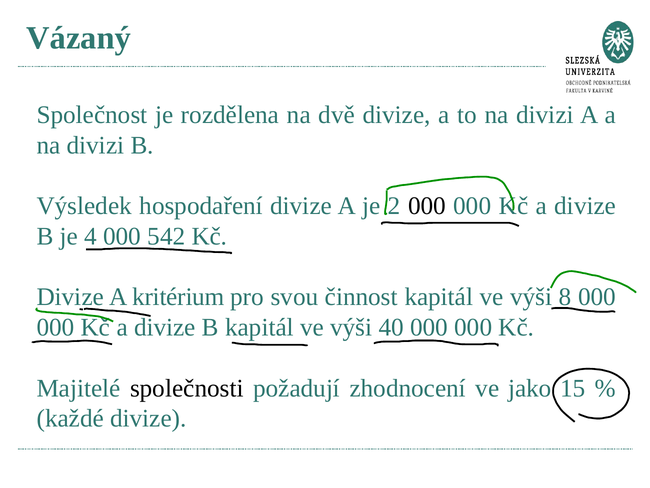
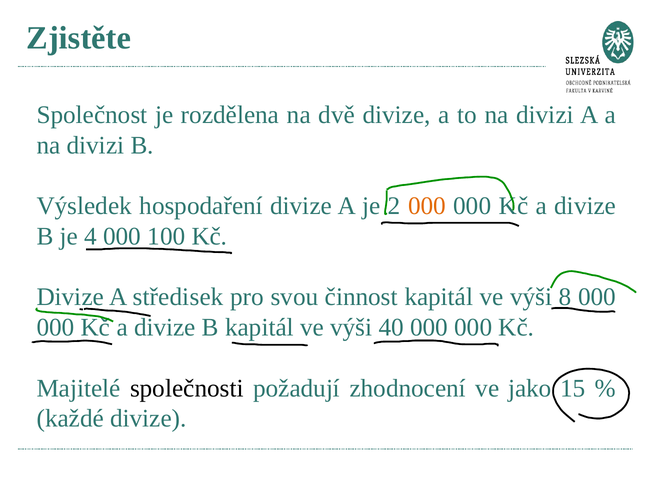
Vázaný: Vázaný -> Zjistěte
000 at (427, 206) colour: black -> orange
542: 542 -> 100
kritérium: kritérium -> středisek
